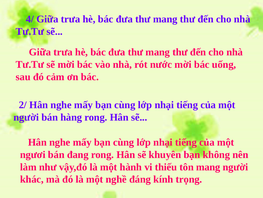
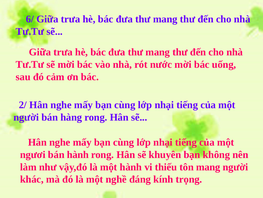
4/: 4/ -> 6/
bán đang: đang -> hành
